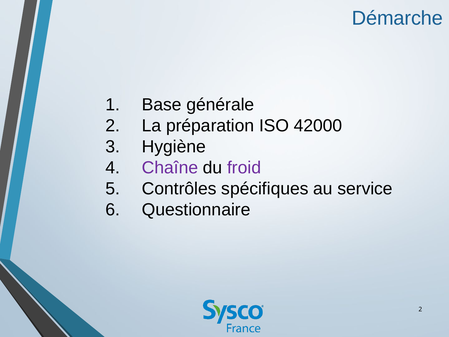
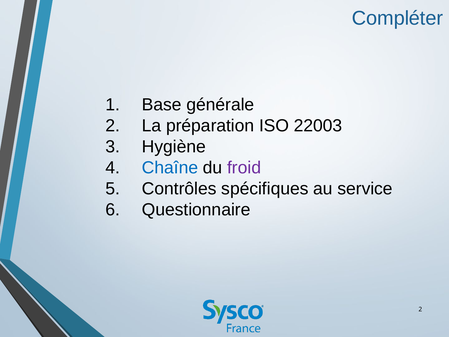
Démarche: Démarche -> Compléter
42000: 42000 -> 22003
Chaîne colour: purple -> blue
